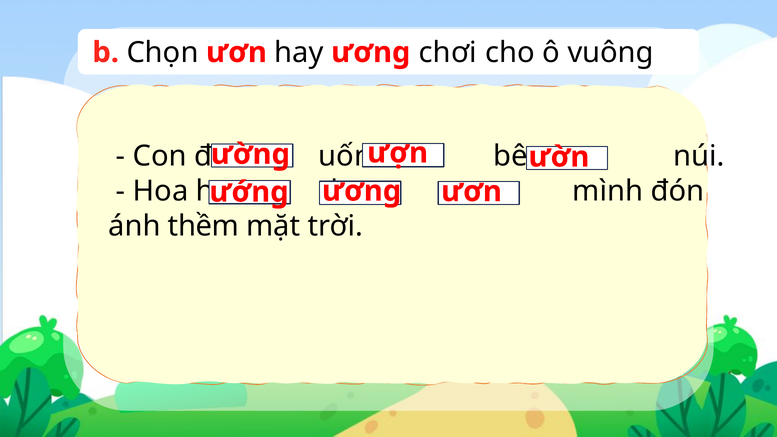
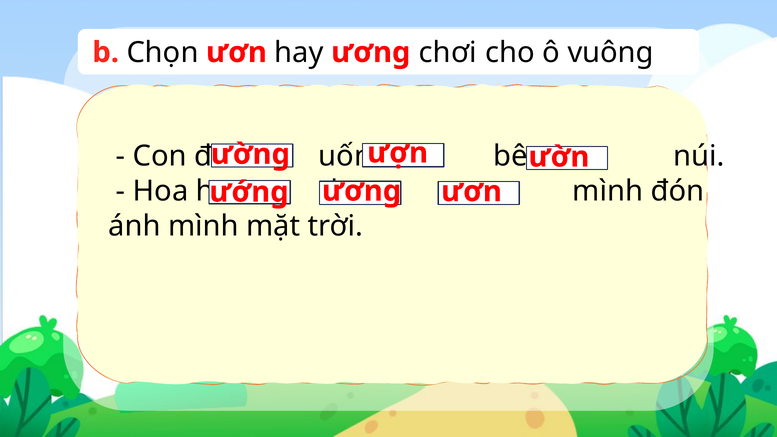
ánh thềm: thềm -> mình
